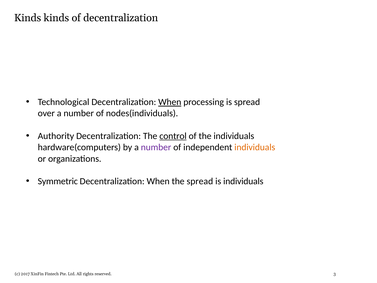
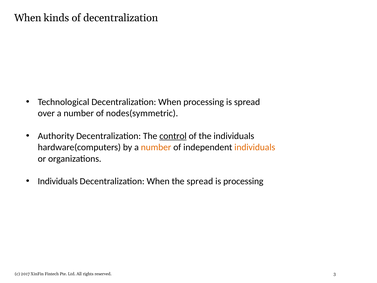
Kinds at (28, 18): Kinds -> When
When at (170, 102) underline: present -> none
nodes(individuals: nodes(individuals -> nodes(symmetric
number at (156, 147) colour: purple -> orange
Symmetric at (58, 181): Symmetric -> Individuals
is individuals: individuals -> processing
